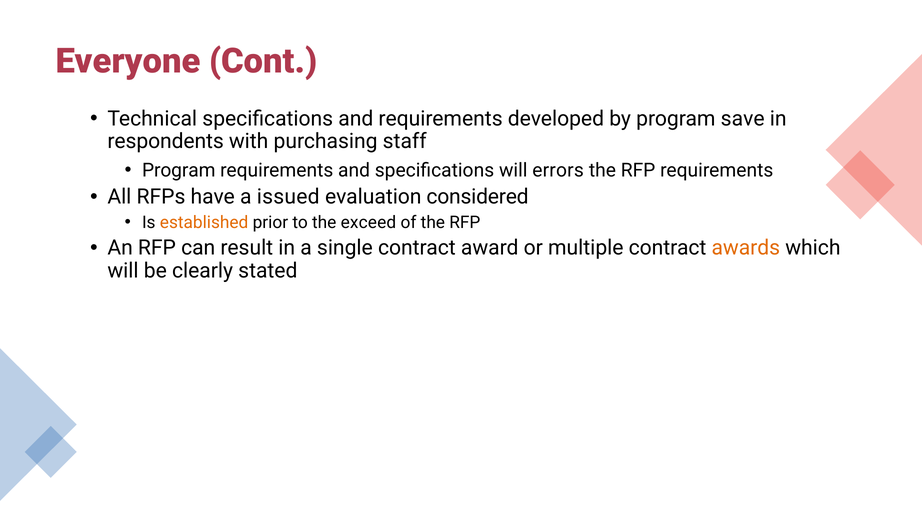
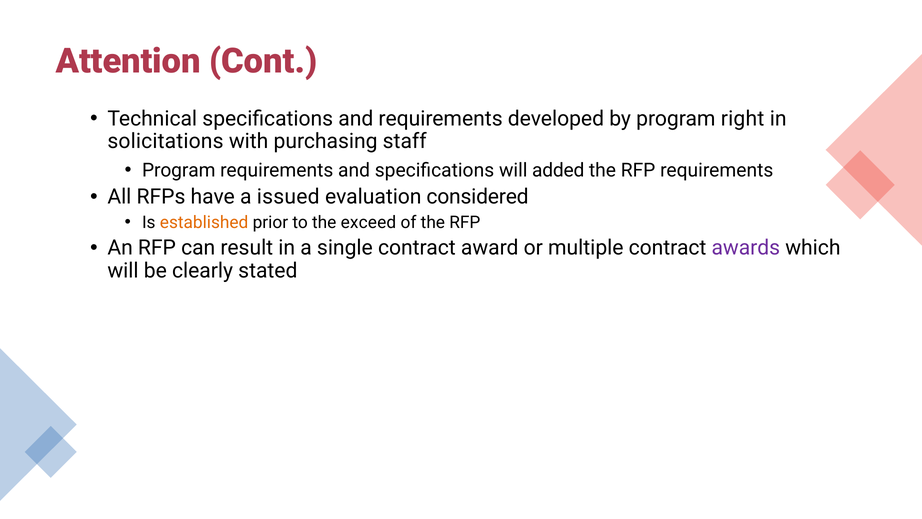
Everyone: Everyone -> Attention
save: save -> right
respondents: respondents -> solicitations
errors: errors -> added
awards colour: orange -> purple
